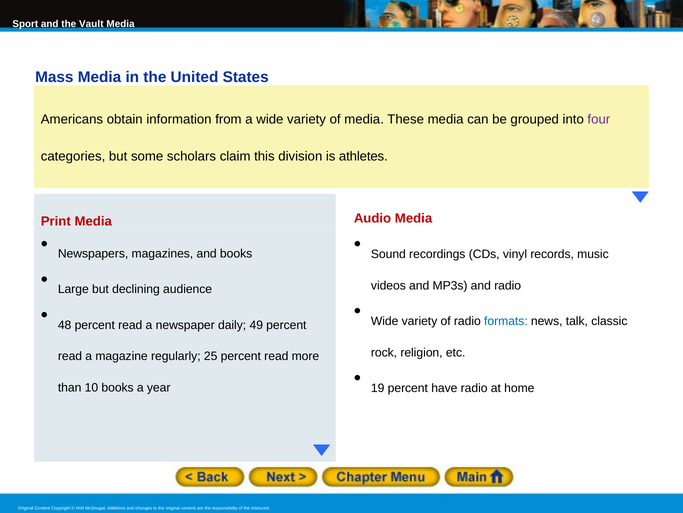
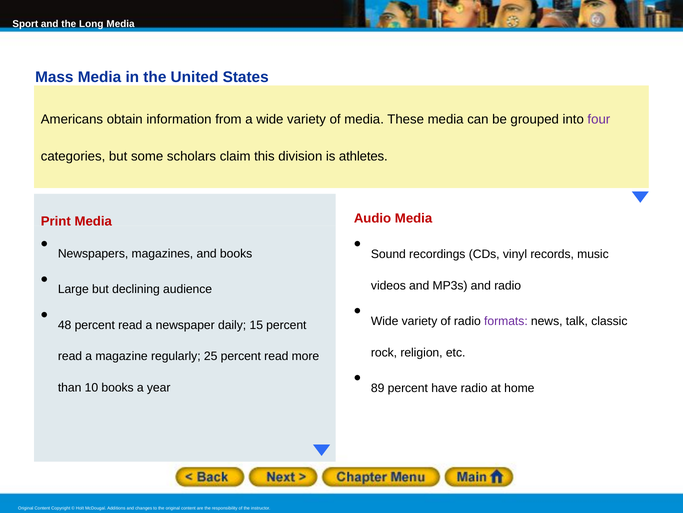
Vault: Vault -> Long
formats colour: blue -> purple
49: 49 -> 15
19: 19 -> 89
